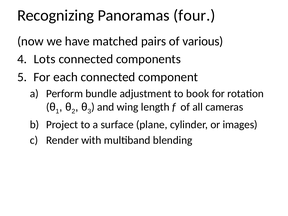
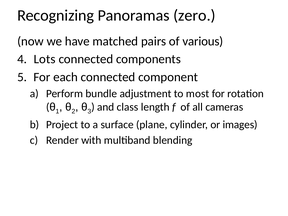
four: four -> zero
book: book -> most
wing: wing -> class
